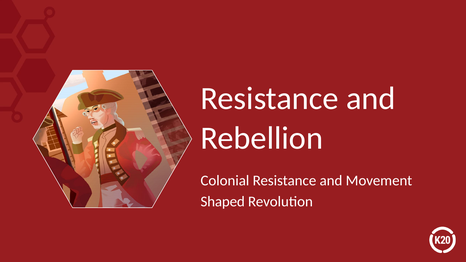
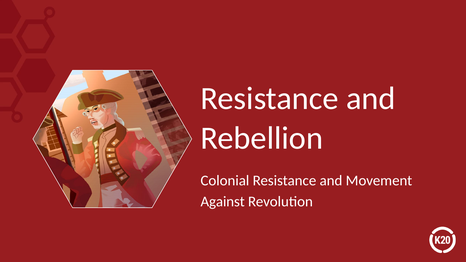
Shaped: Shaped -> Against
